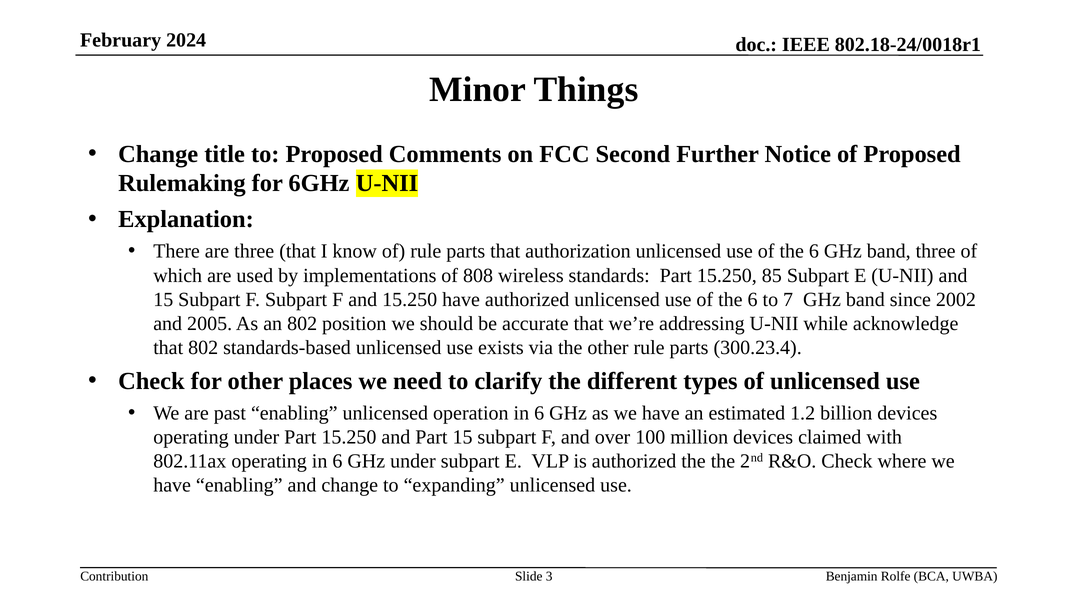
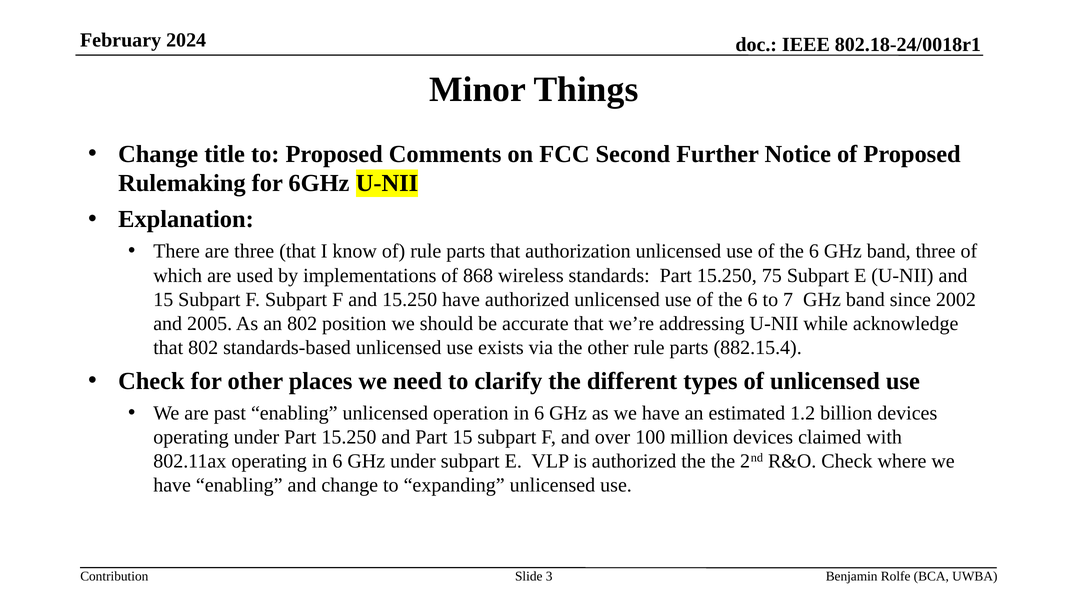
808: 808 -> 868
85: 85 -> 75
300.23.4: 300.23.4 -> 882.15.4
